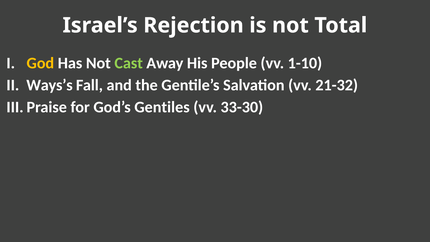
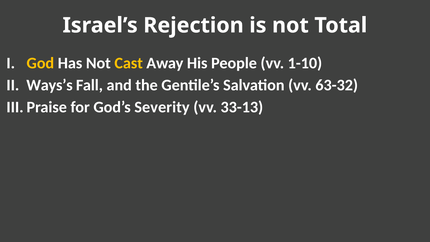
Cast colour: light green -> yellow
21-32: 21-32 -> 63-32
Gentiles: Gentiles -> Severity
33-30: 33-30 -> 33-13
